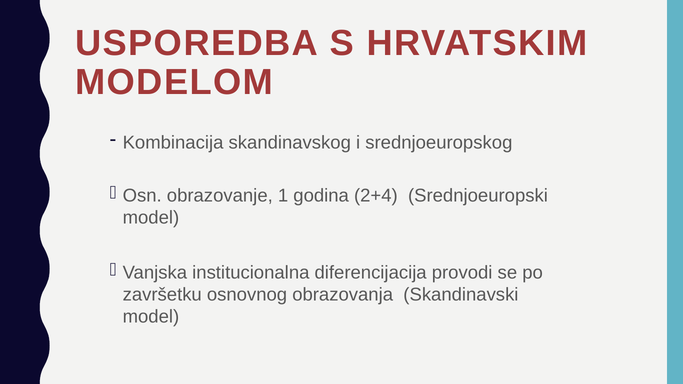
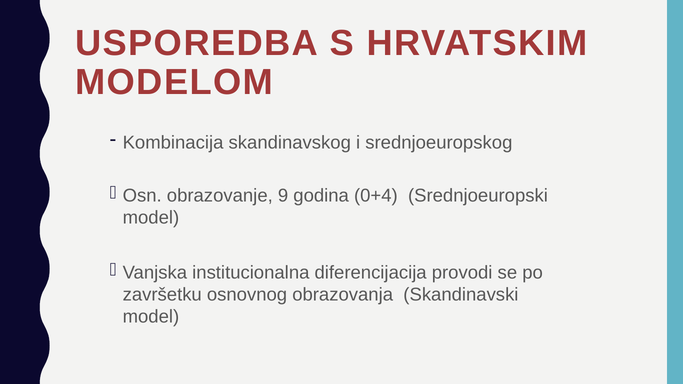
1: 1 -> 9
2+4: 2+4 -> 0+4
